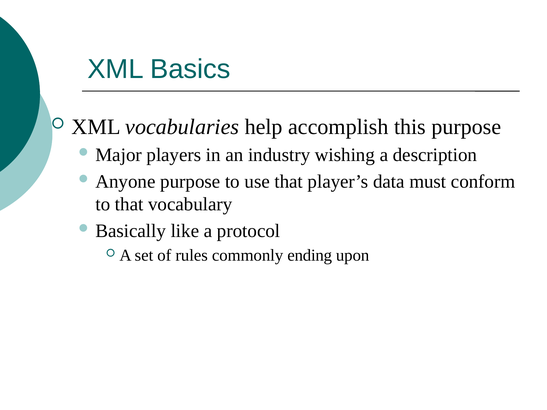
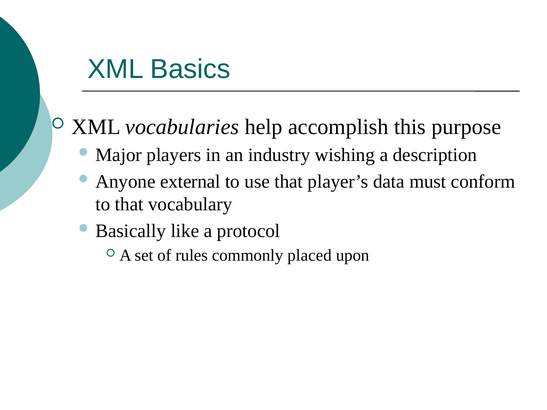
Anyone purpose: purpose -> external
ending: ending -> placed
